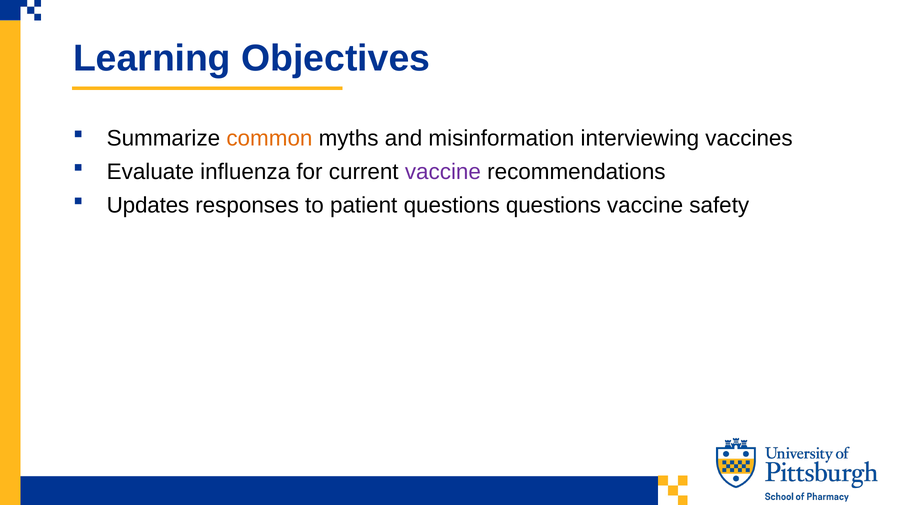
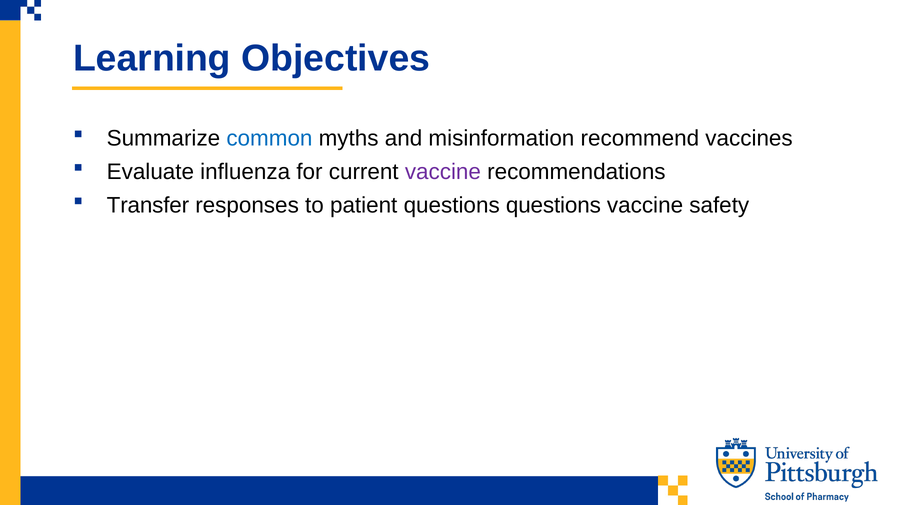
common colour: orange -> blue
interviewing: interviewing -> recommend
Updates: Updates -> Transfer
